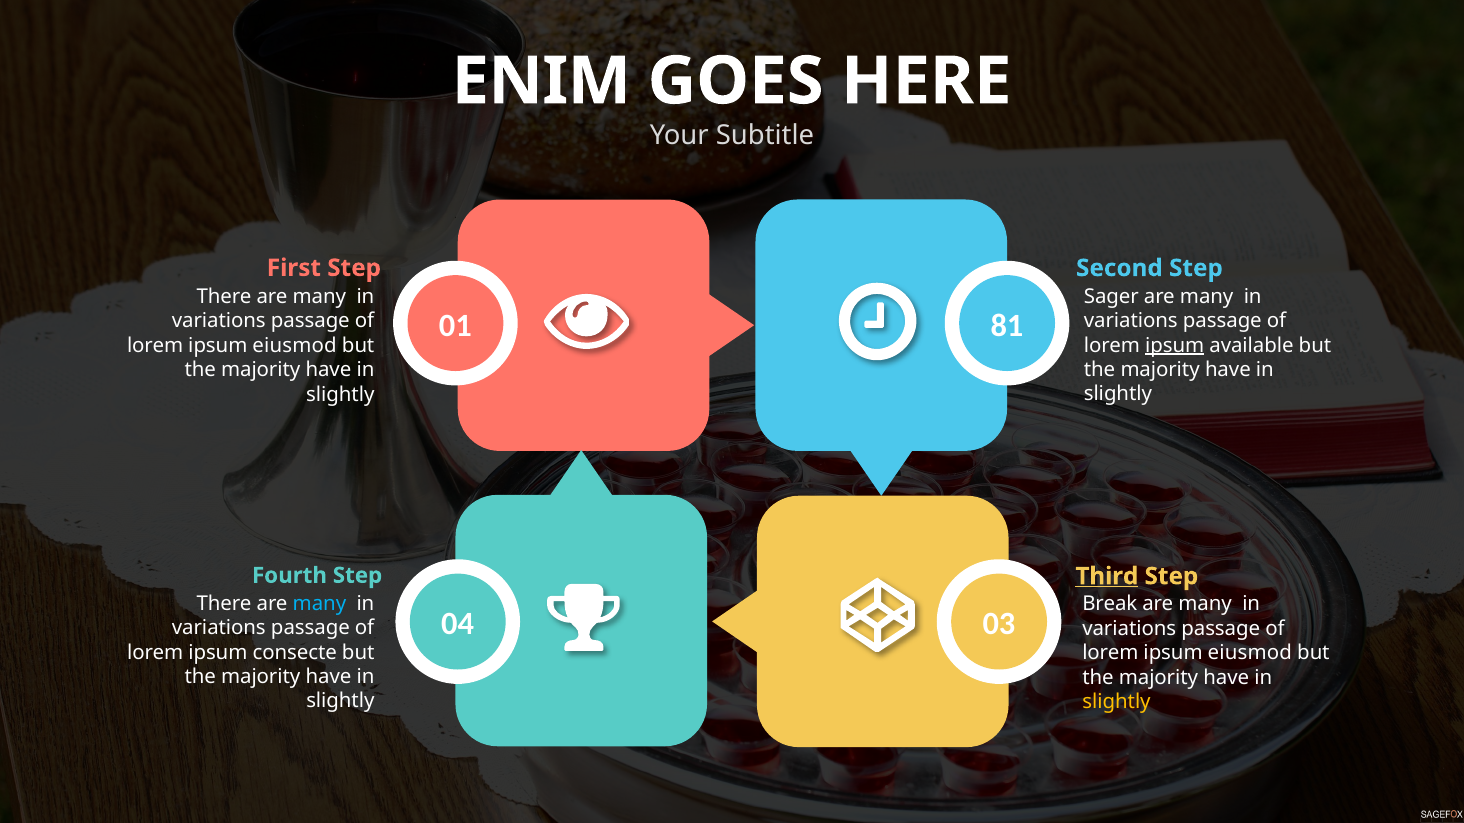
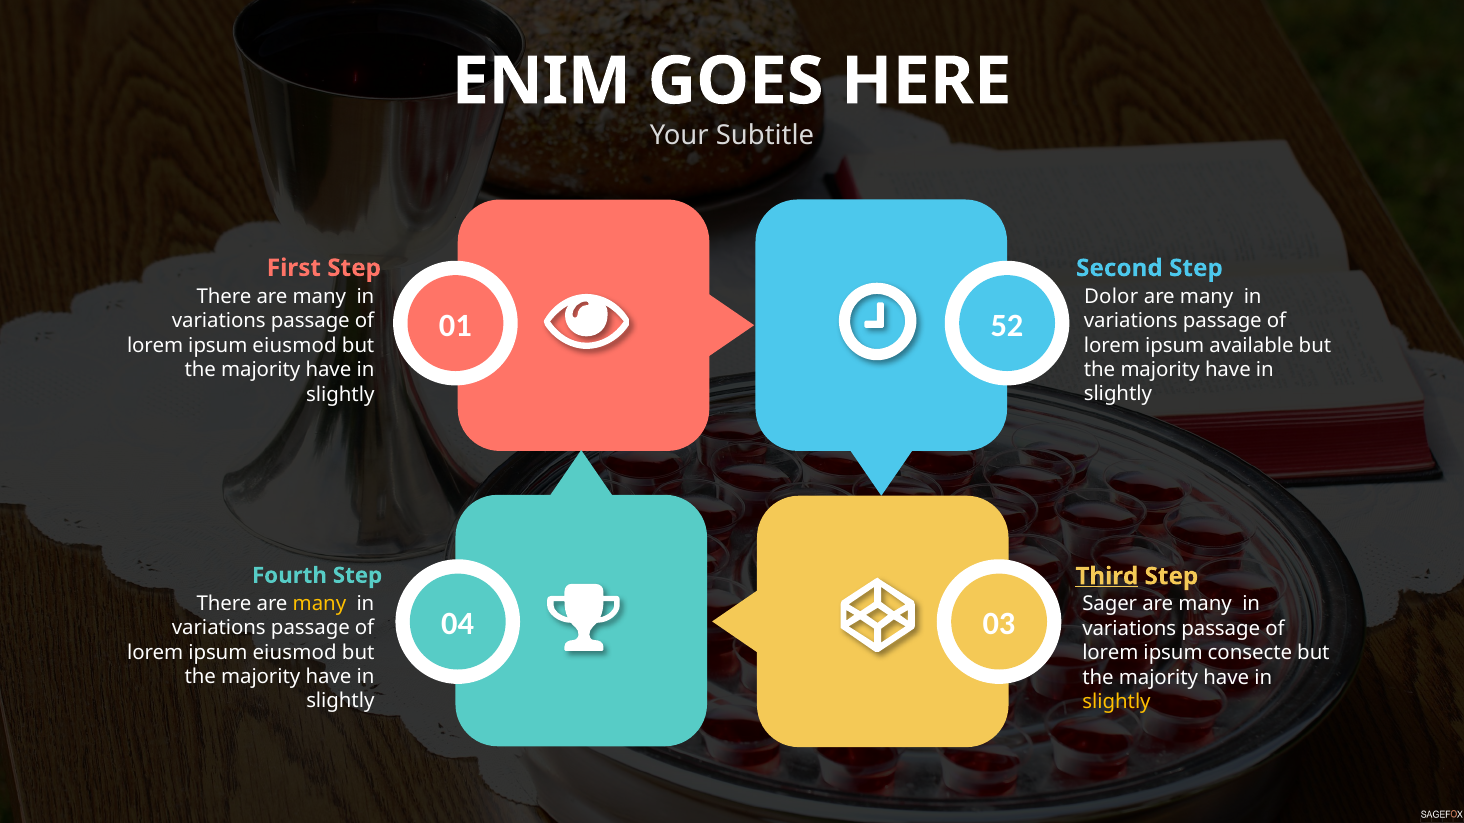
Sager: Sager -> Dolor
81: 81 -> 52
ipsum at (1175, 346) underline: present -> none
many at (319, 604) colour: light blue -> yellow
Break: Break -> Sager
consecte at (295, 653): consecte -> eiusmod
eiusmod at (1250, 653): eiusmod -> consecte
